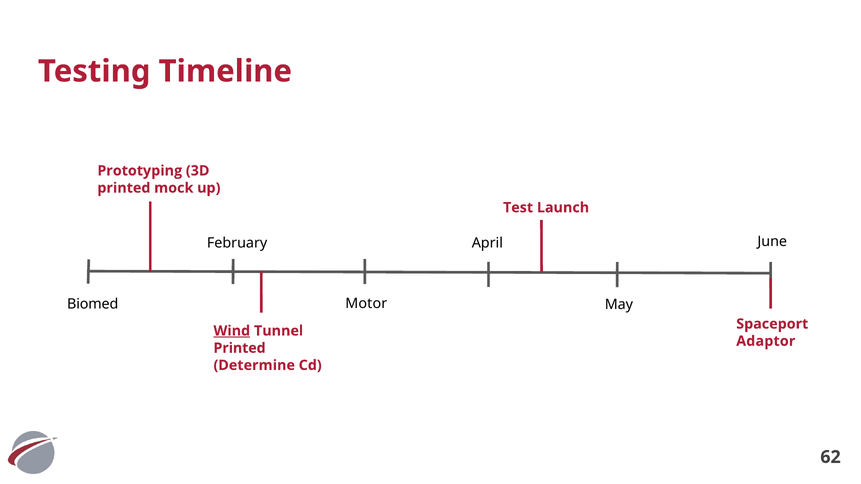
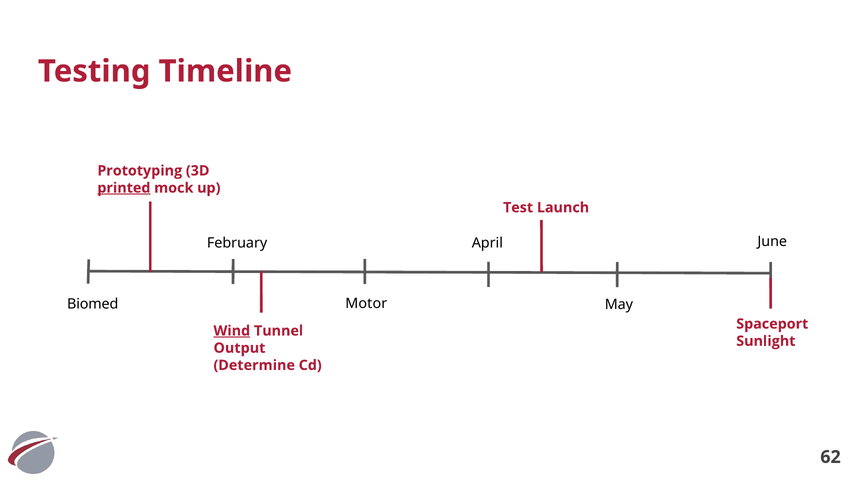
printed at (124, 188) underline: none -> present
Adaptor: Adaptor -> Sunlight
Printed at (240, 348): Printed -> Output
